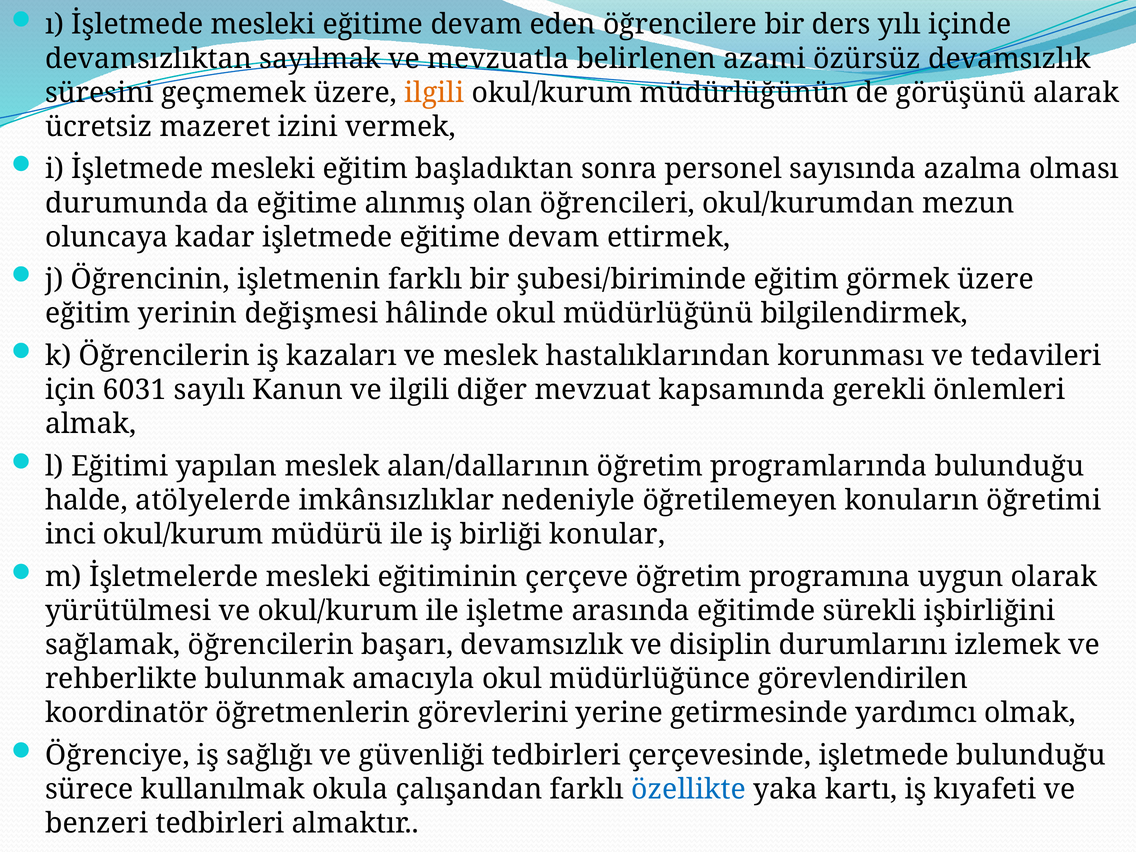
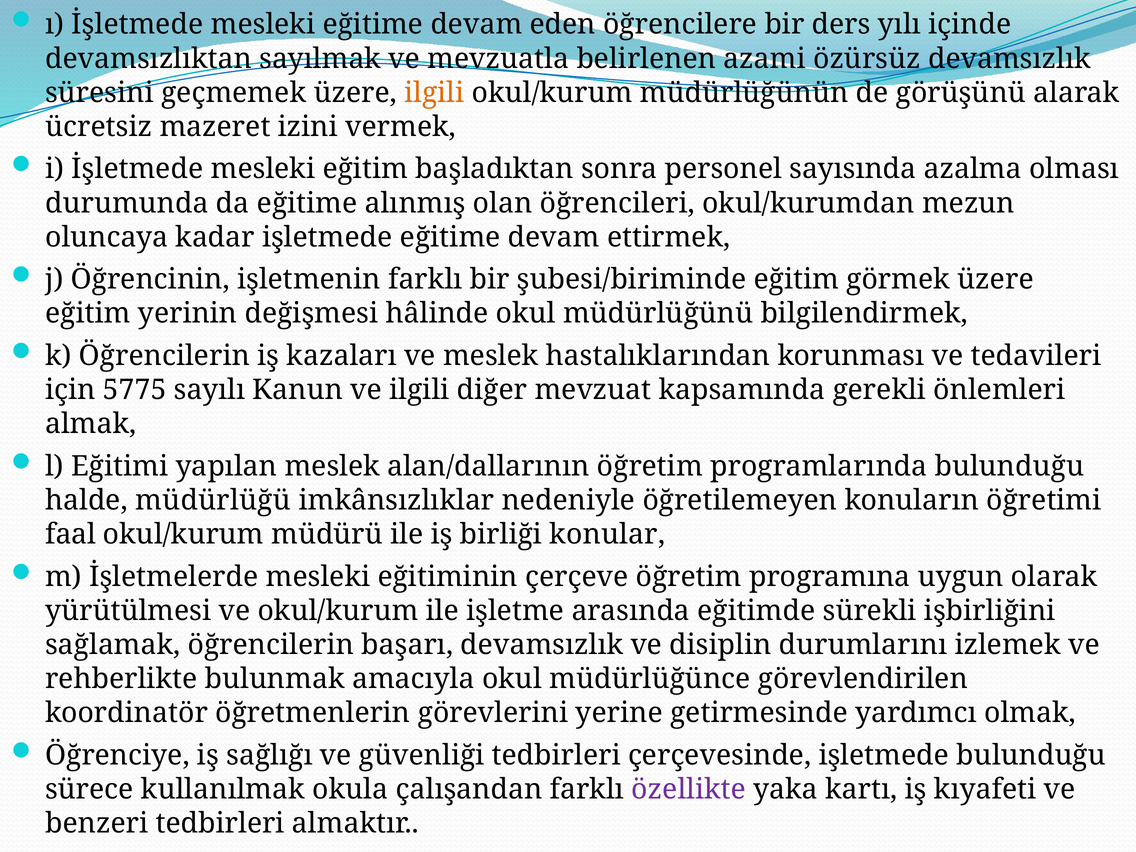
6031: 6031 -> 5775
atölyelerde: atölyelerde -> müdürlüğü
inci: inci -> faal
özellikte colour: blue -> purple
